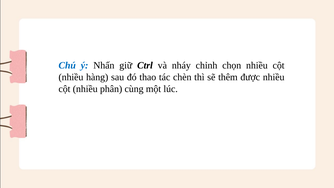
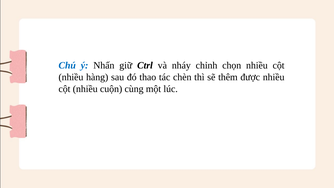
phân: phân -> cuộn
